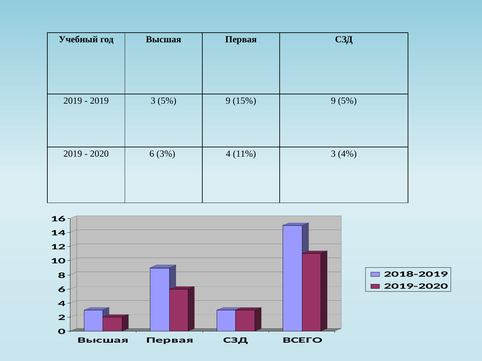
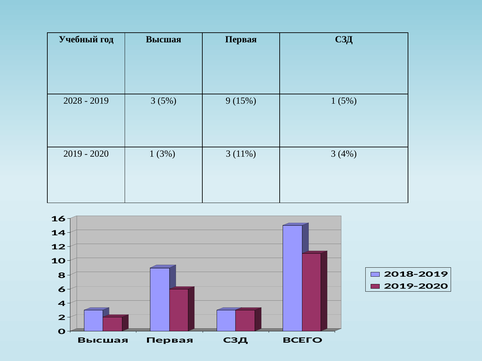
2019 at (73, 101): 2019 -> 2028
15% 9: 9 -> 1
2020 6: 6 -> 1
3% 4: 4 -> 3
